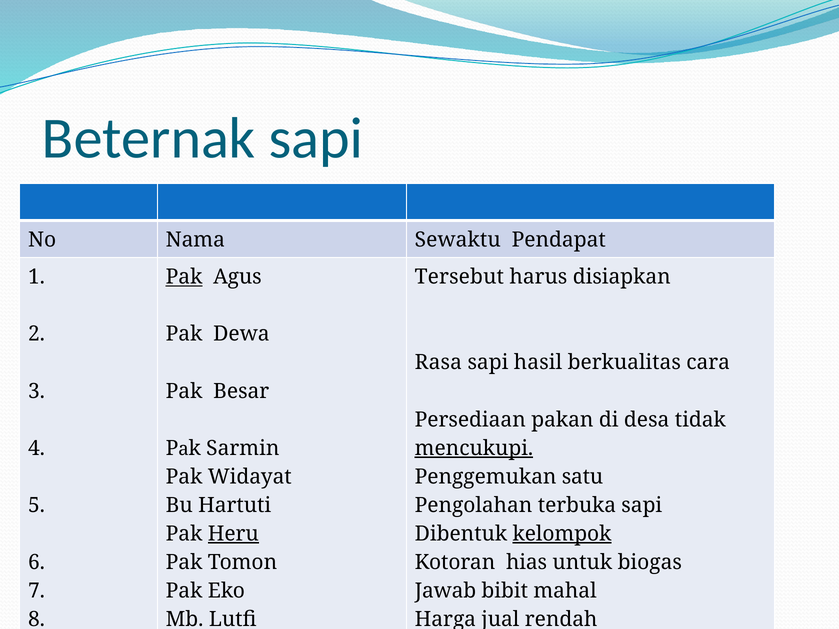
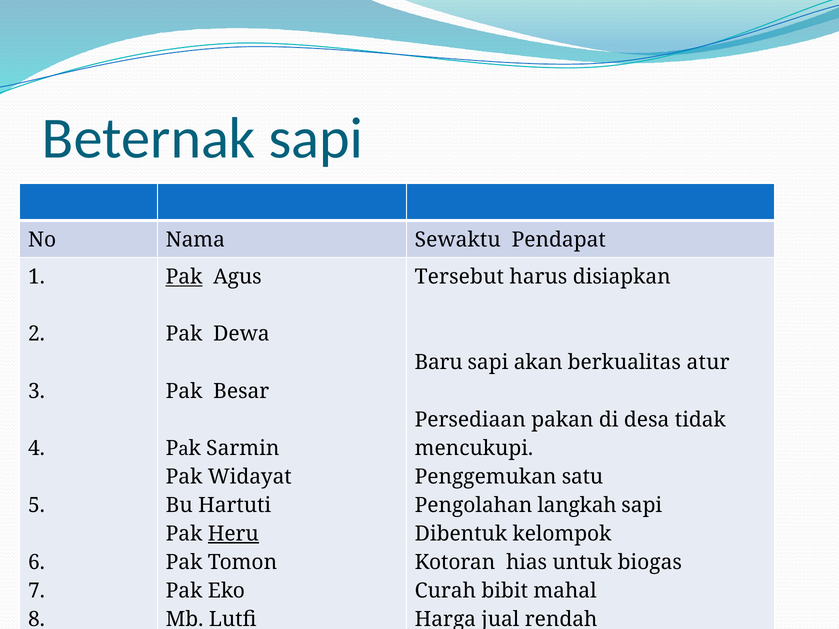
Rasa: Rasa -> Baru
hasil: hasil -> akan
cara: cara -> atur
mencukupi underline: present -> none
terbuka: terbuka -> langkah
kelompok underline: present -> none
Jawab: Jawab -> Curah
